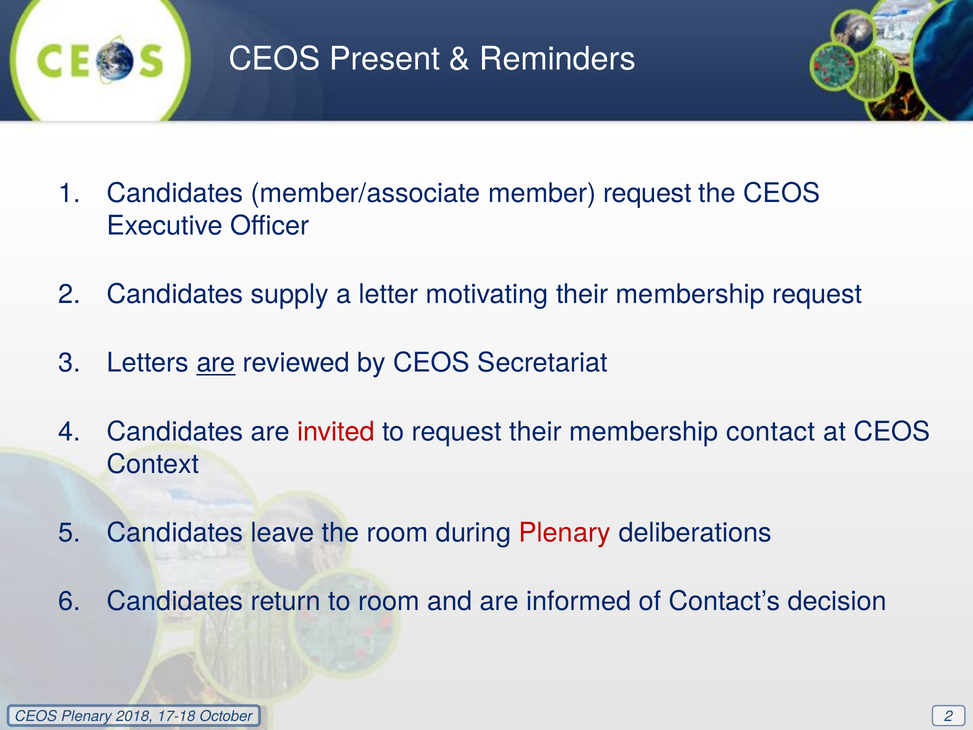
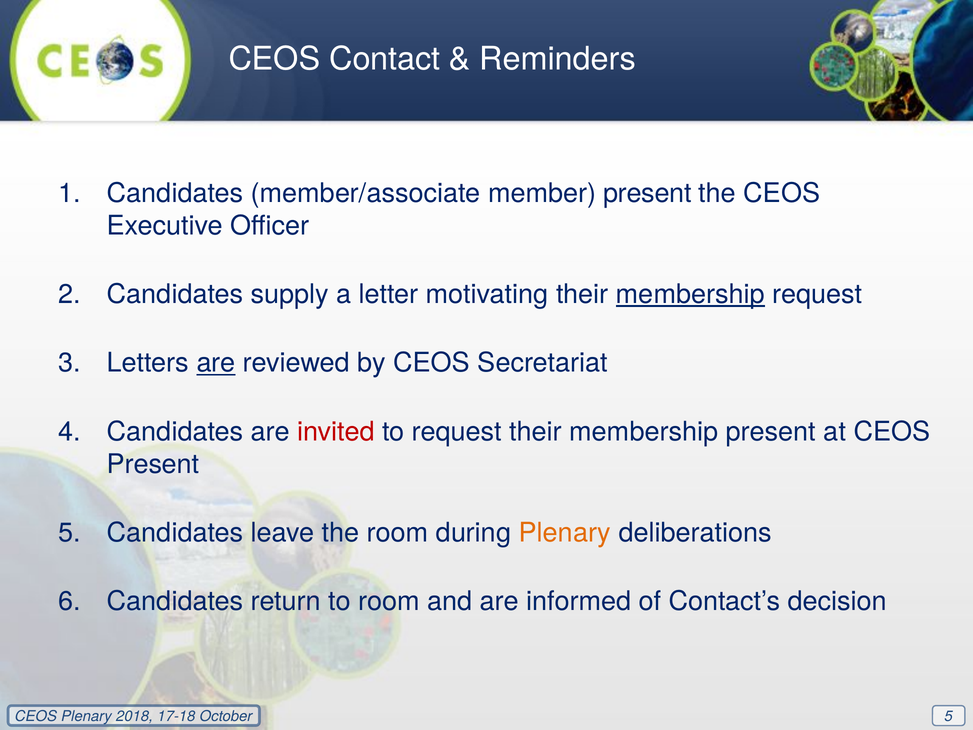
Present: Present -> Contact
member request: request -> present
membership at (690, 294) underline: none -> present
membership contact: contact -> present
Context at (153, 464): Context -> Present
Plenary at (565, 533) colour: red -> orange
2 at (949, 716): 2 -> 5
